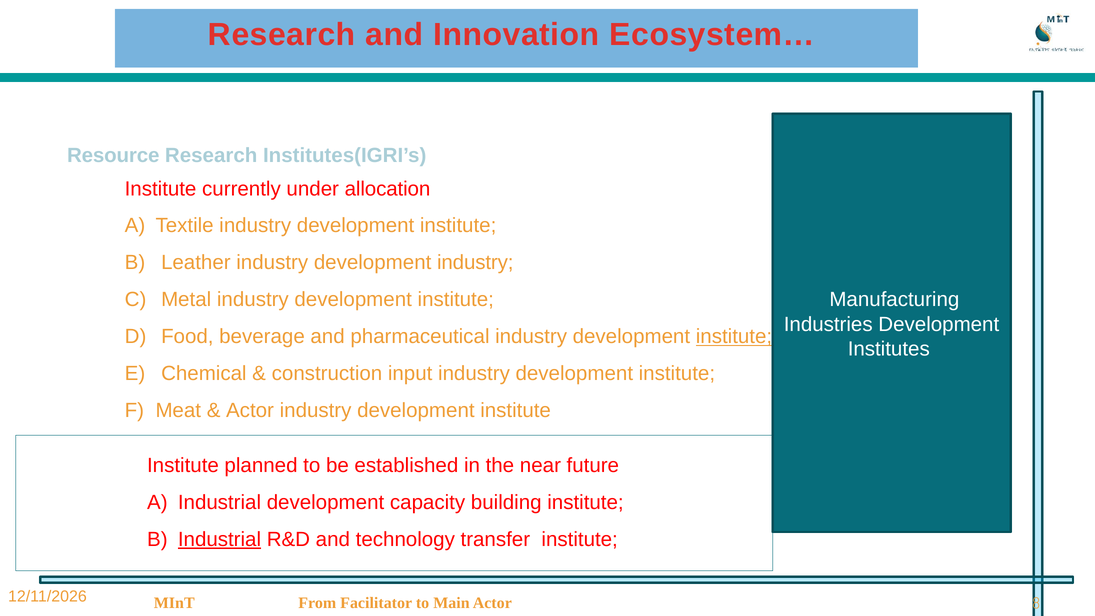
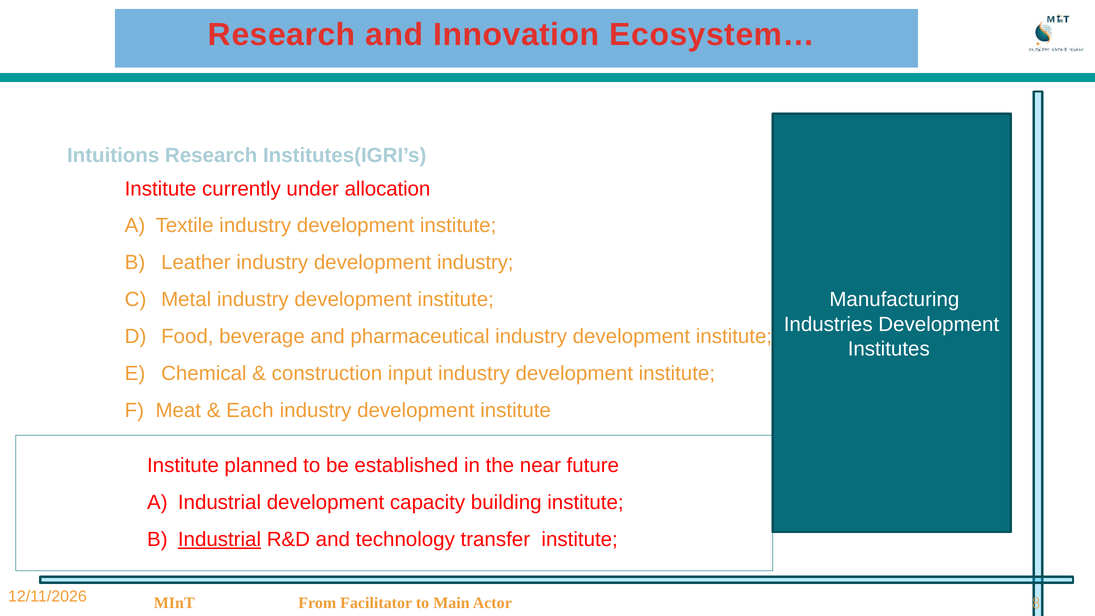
Resource: Resource -> Intuitions
institute at (734, 337) underline: present -> none
Actor at (250, 410): Actor -> Each
